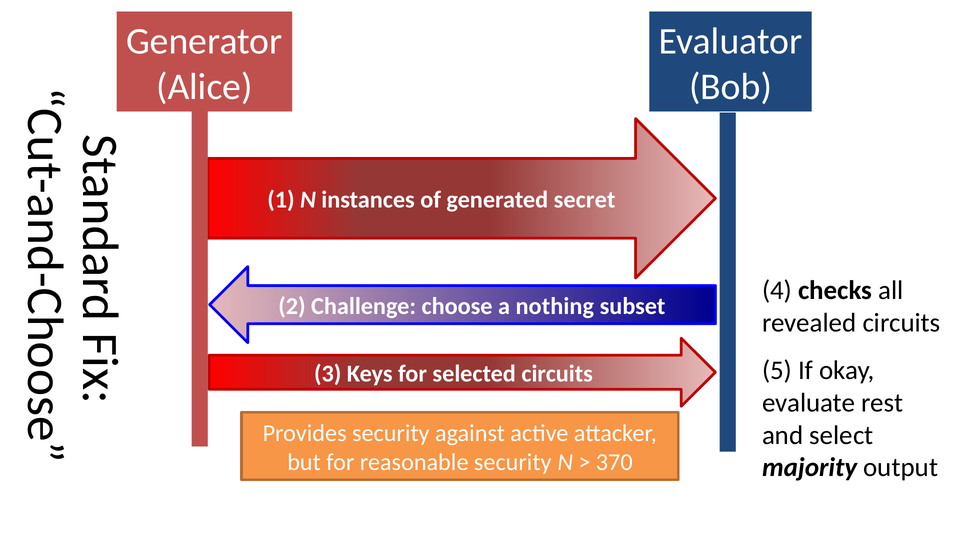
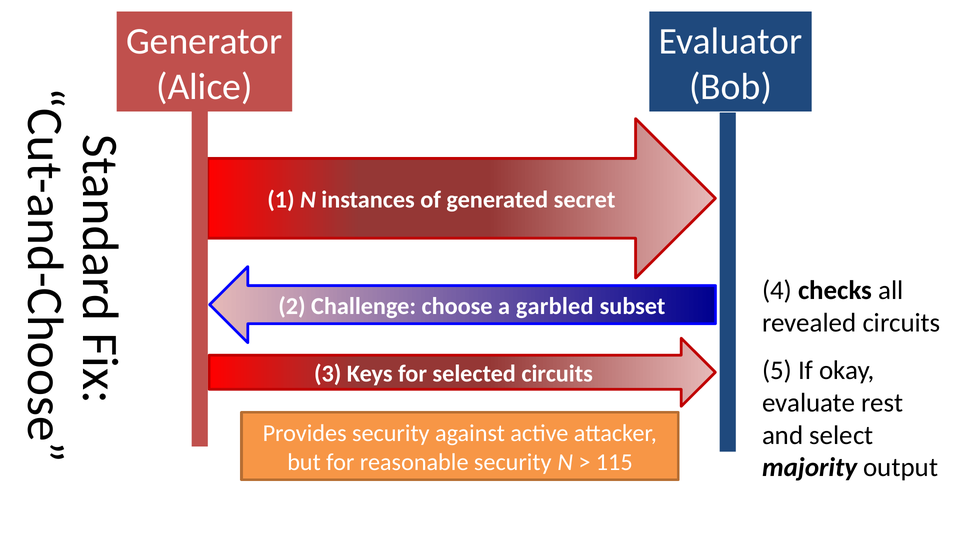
nothing: nothing -> garbled
370: 370 -> 115
